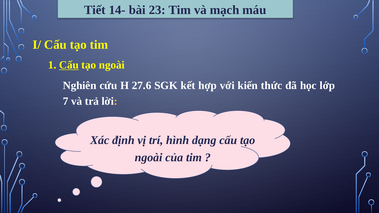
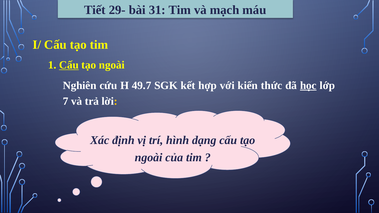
14-: 14- -> 29-
23: 23 -> 31
27.6: 27.6 -> 49.7
học underline: none -> present
